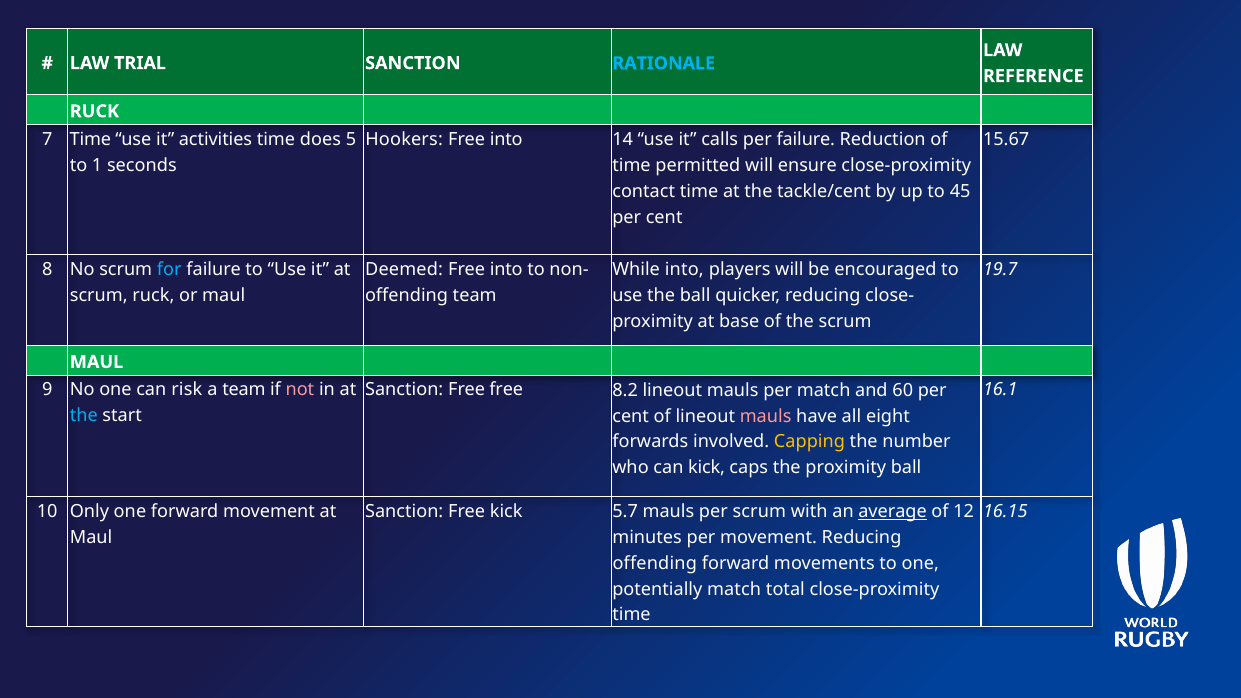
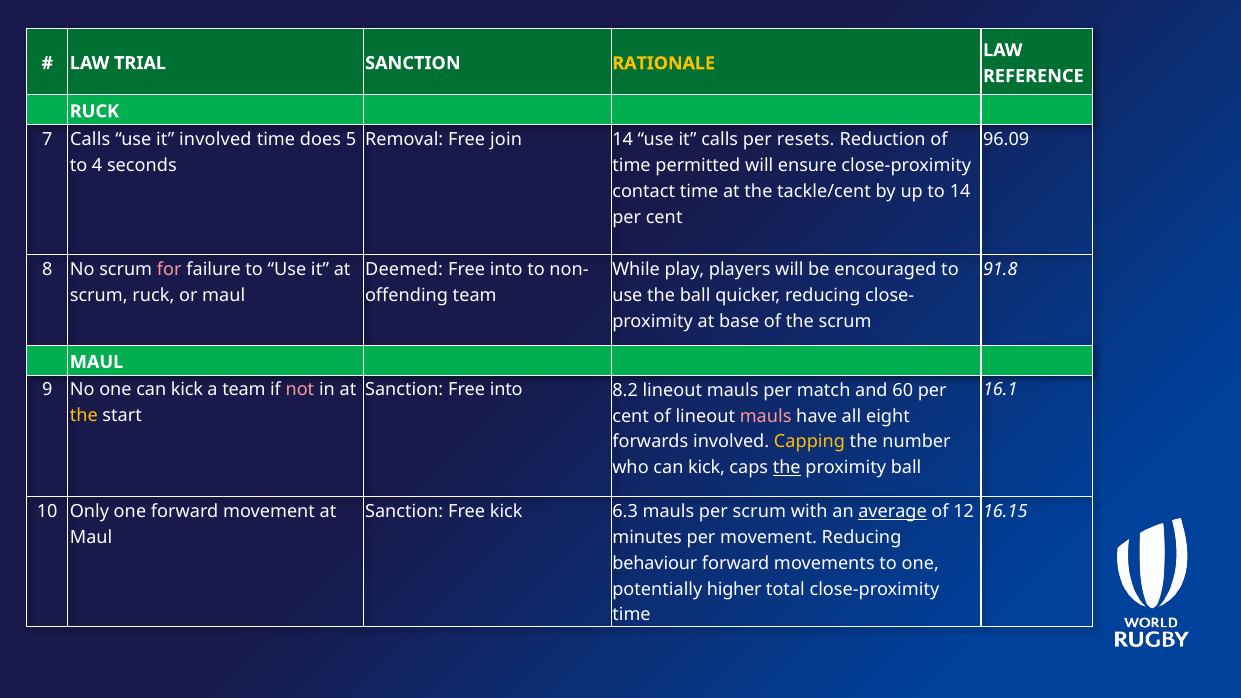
RATIONALE colour: light blue -> yellow
7 Time: Time -> Calls
it activities: activities -> involved
Hookers: Hookers -> Removal
into at (506, 139): into -> join
per failure: failure -> resets
15.67: 15.67 -> 96.09
1: 1 -> 4
to 45: 45 -> 14
for colour: light blue -> pink
19.7: 19.7 -> 91.8
While into: into -> play
one can risk: risk -> kick
Sanction Free free: free -> into
the at (84, 416) colour: light blue -> yellow
the at (787, 468) underline: none -> present
5.7: 5.7 -> 6.3
offending at (655, 563): offending -> behaviour
potentially match: match -> higher
